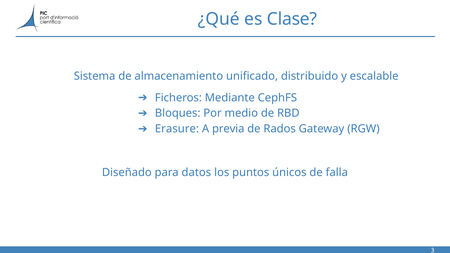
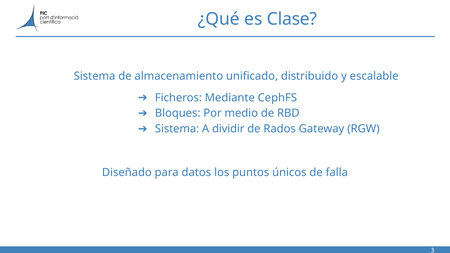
Erasure at (177, 129): Erasure -> Sistema
previa: previa -> dividir
